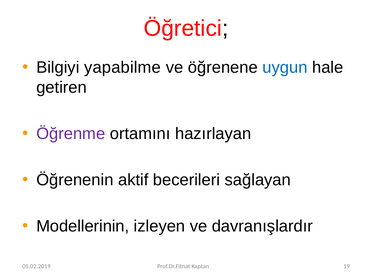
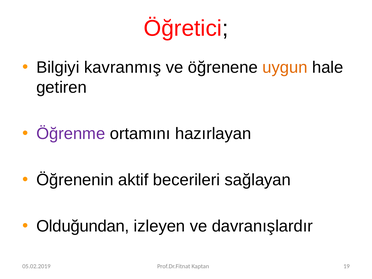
yapabilme: yapabilme -> kavranmış
uygun colour: blue -> orange
Modellerinin: Modellerinin -> Olduğundan
